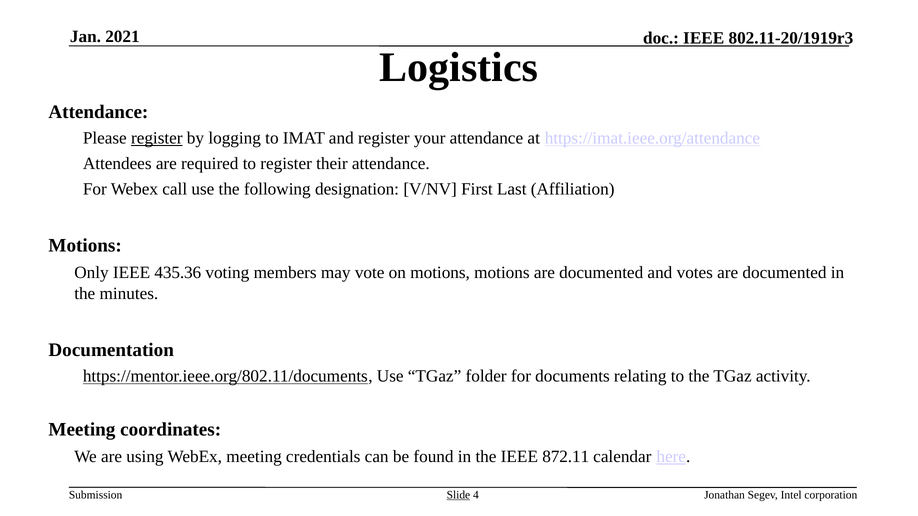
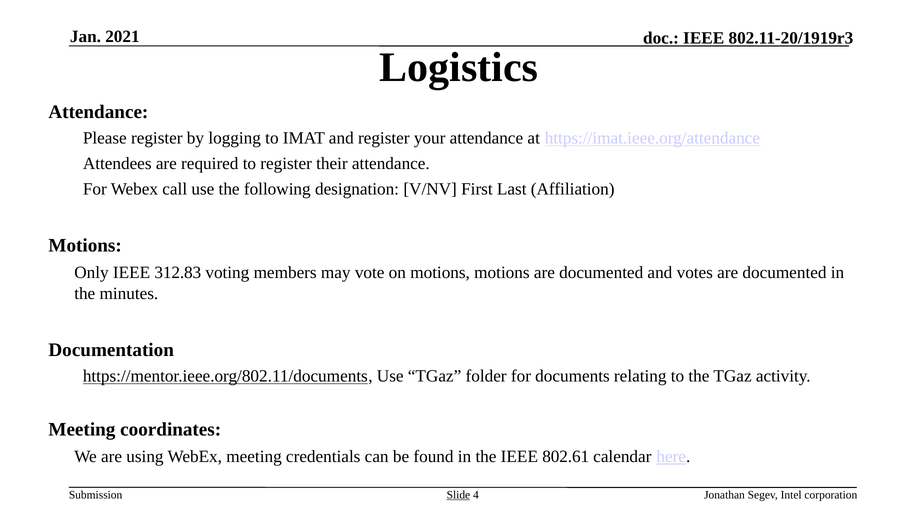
register at (157, 138) underline: present -> none
435.36: 435.36 -> 312.83
872.11: 872.11 -> 802.61
